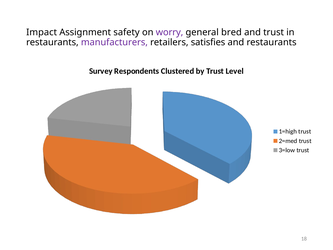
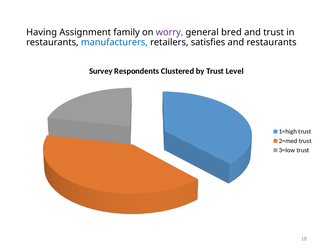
Impact: Impact -> Having
safety: safety -> family
manufacturers colour: purple -> blue
